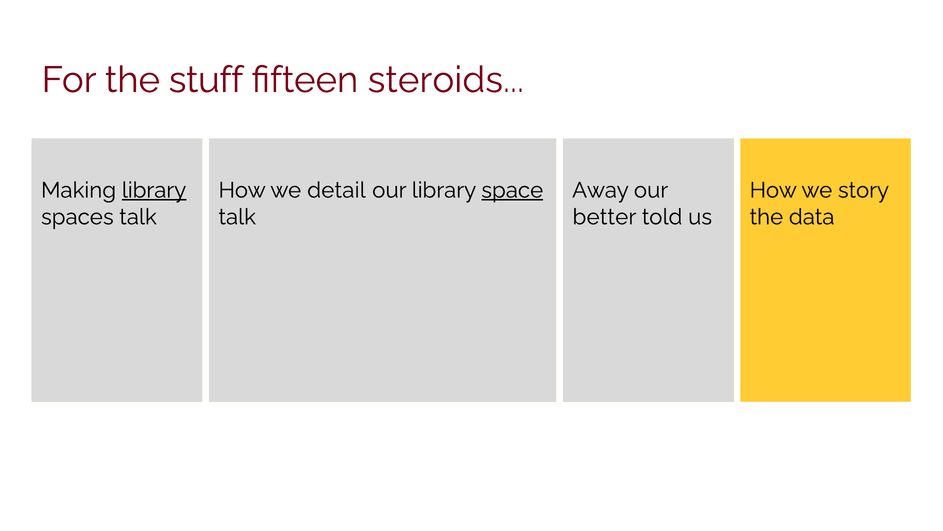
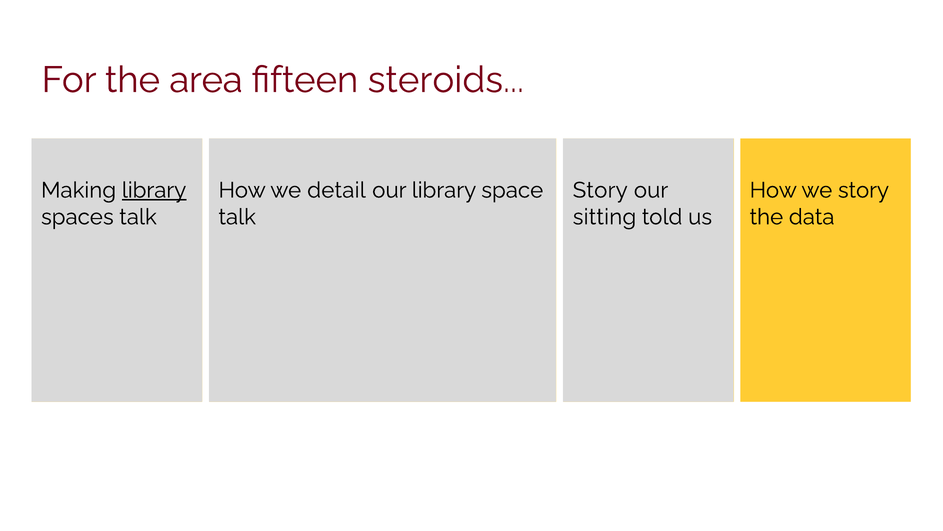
stuff: stuff -> area
space underline: present -> none
Away at (600, 190): Away -> Story
better: better -> sitting
